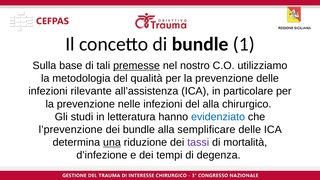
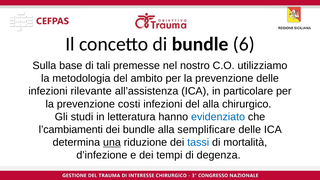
1: 1 -> 6
premesse underline: present -> none
qualità: qualità -> ambito
nelle: nelle -> costi
l’prevenzione: l’prevenzione -> l’cambiamenti
tassi colour: purple -> blue
